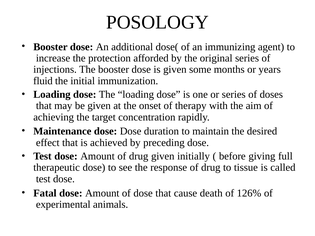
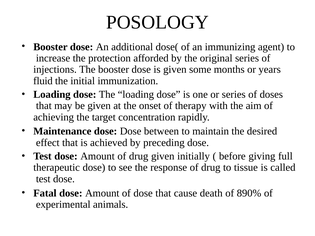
duration: duration -> between
126%: 126% -> 890%
